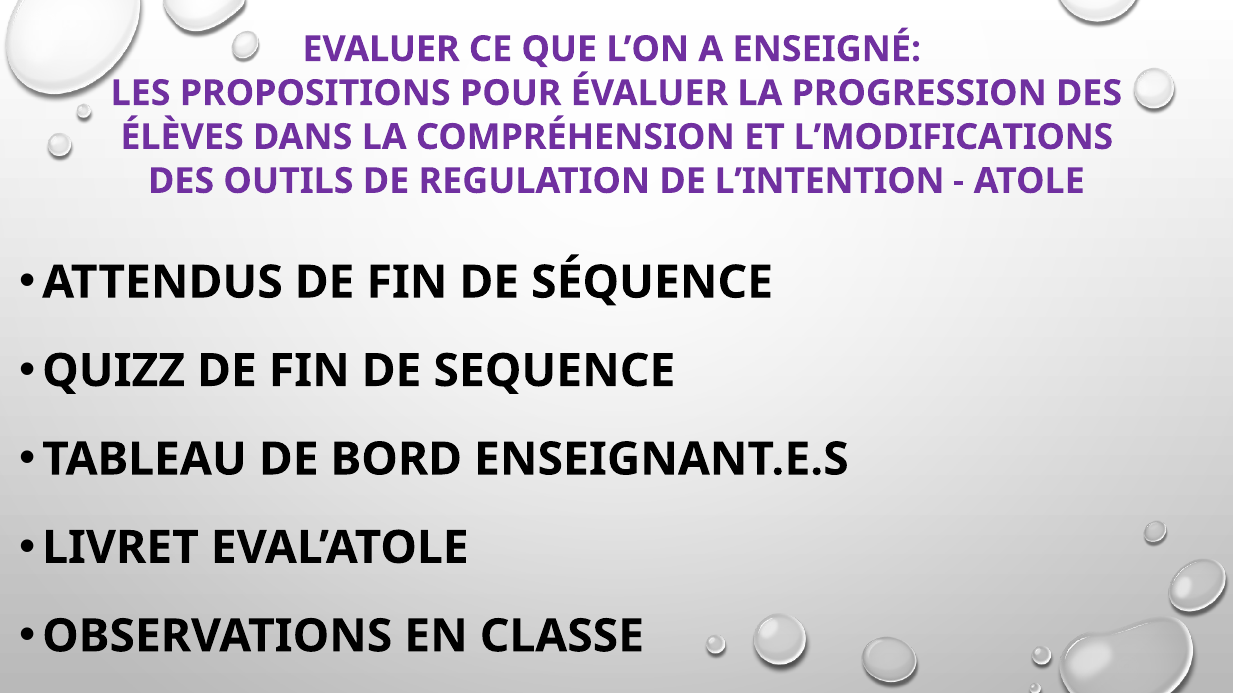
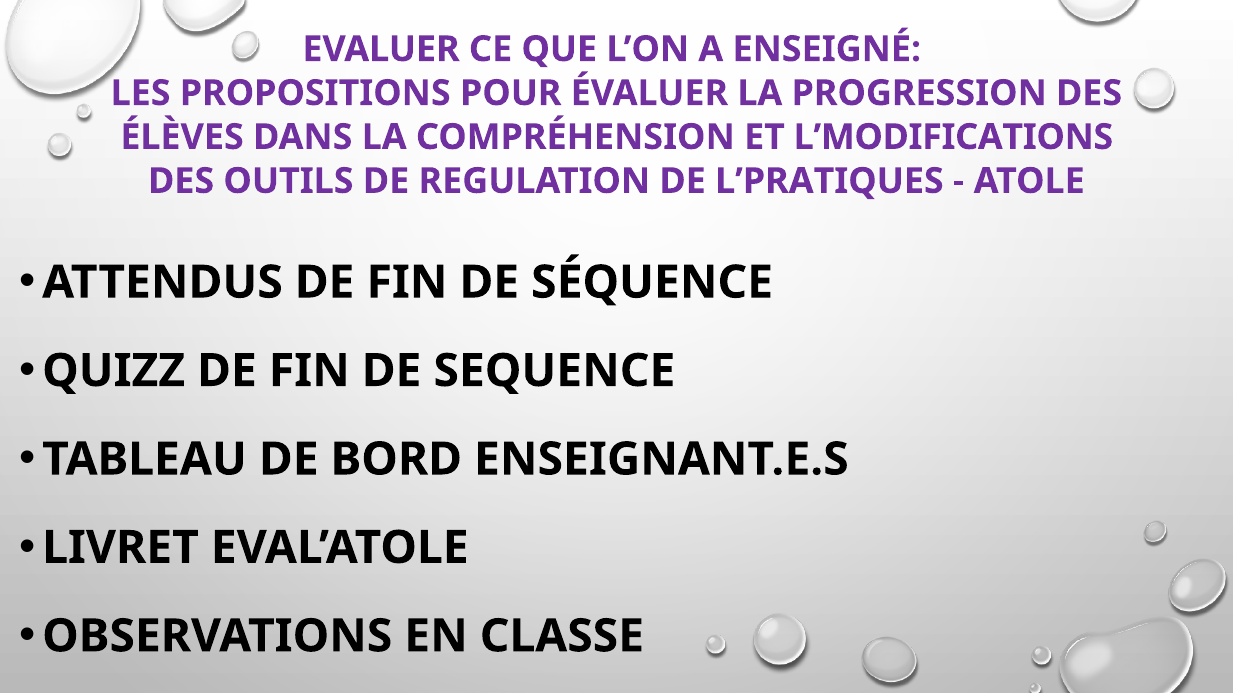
L’INTENTION: L’INTENTION -> L’PRATIQUES
